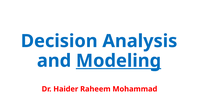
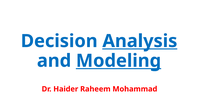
Analysis underline: none -> present
